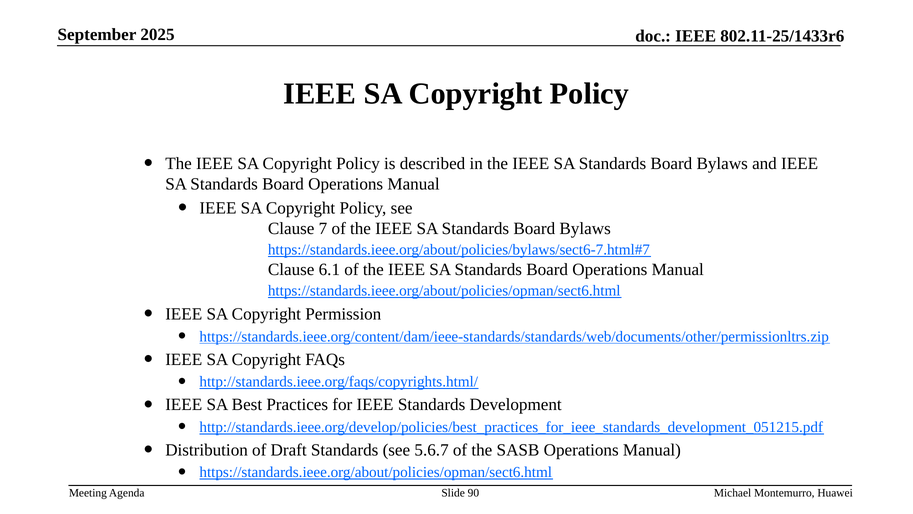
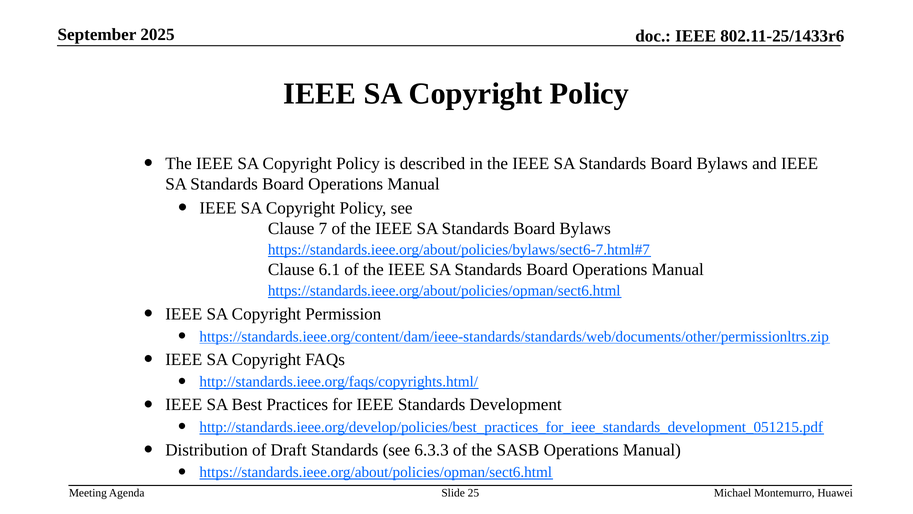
5.6.7: 5.6.7 -> 6.3.3
90: 90 -> 25
